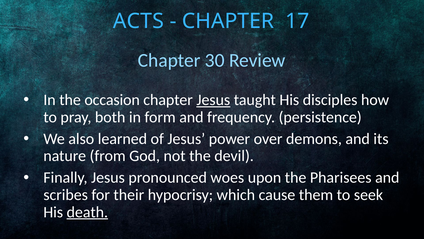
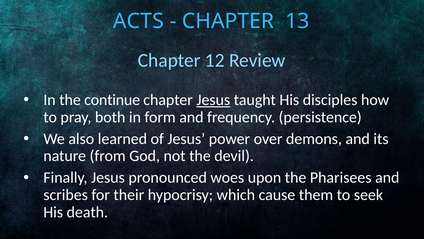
17: 17 -> 13
30: 30 -> 12
occasion: occasion -> continue
death underline: present -> none
